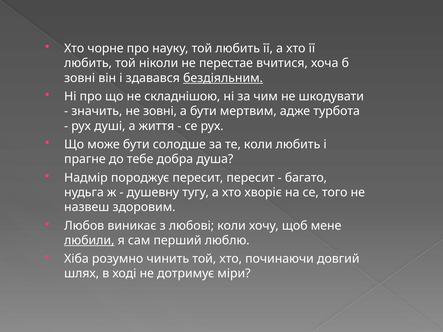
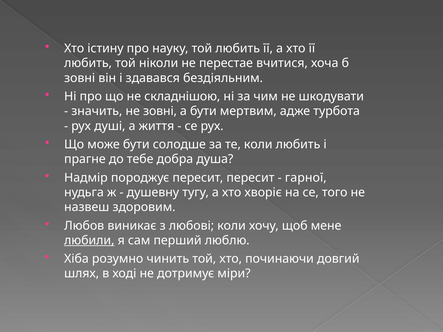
чорне: чорне -> істину
бездіяльним underline: present -> none
багато: багато -> гарної
